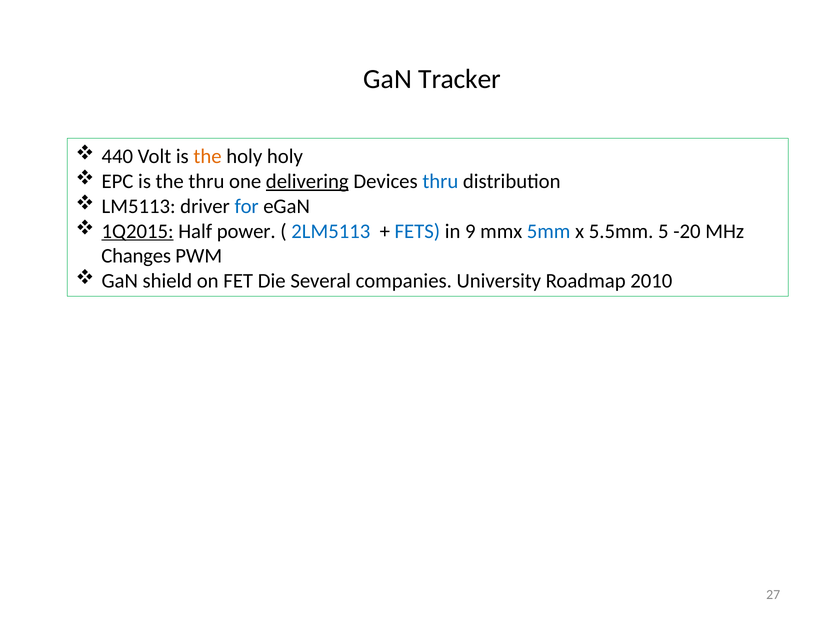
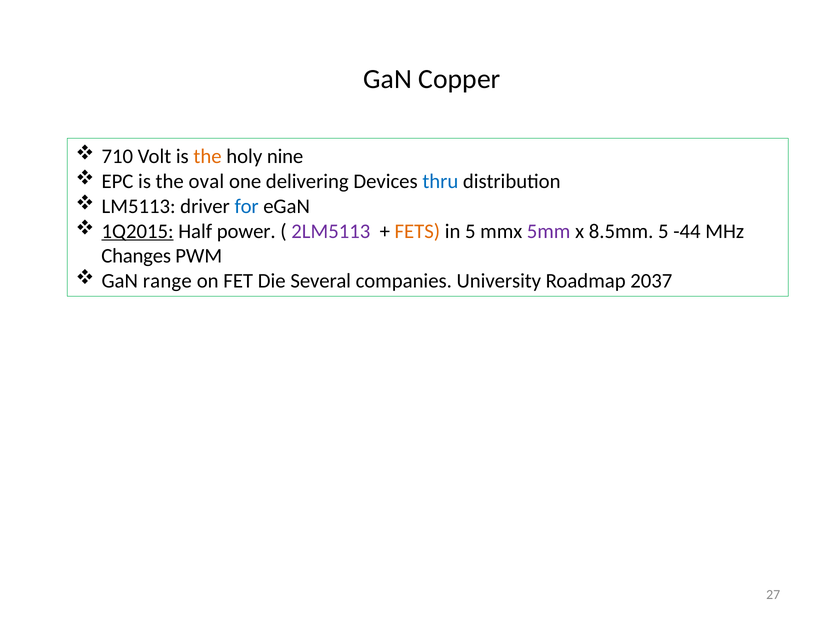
Tracker: Tracker -> Copper
440: 440 -> 710
holy holy: holy -> nine
the thru: thru -> oval
delivering underline: present -> none
2LM5113 colour: blue -> purple
FETS colour: blue -> orange
in 9: 9 -> 5
5mm colour: blue -> purple
5.5mm: 5.5mm -> 8.5mm
-20: -20 -> -44
shield: shield -> range
2010: 2010 -> 2037
